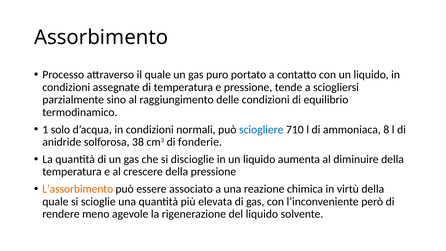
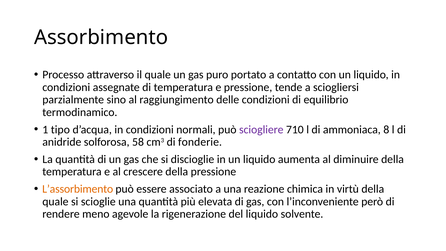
solo: solo -> tipo
sciogliere colour: blue -> purple
38: 38 -> 58
